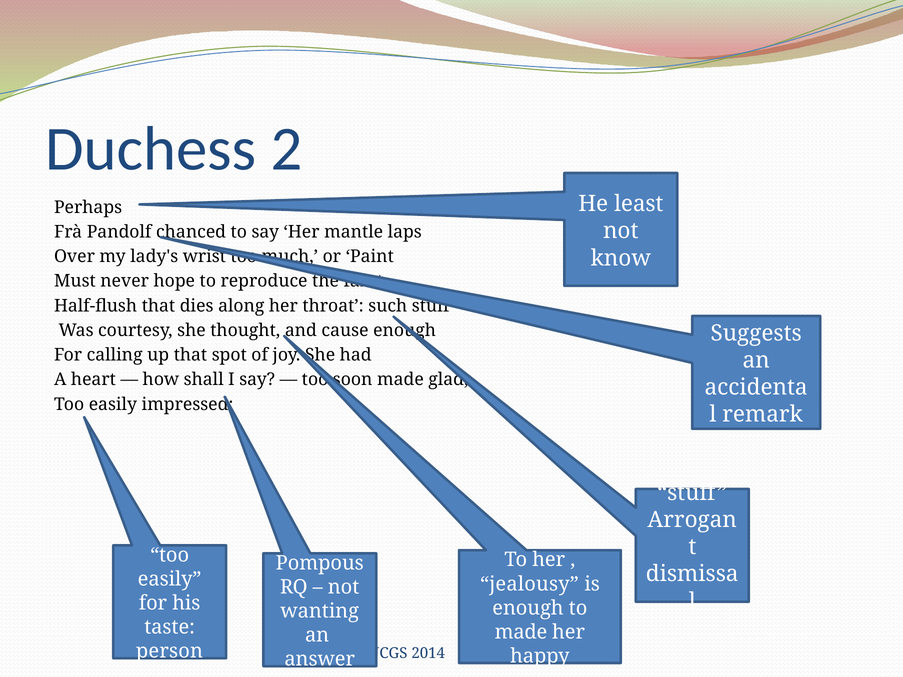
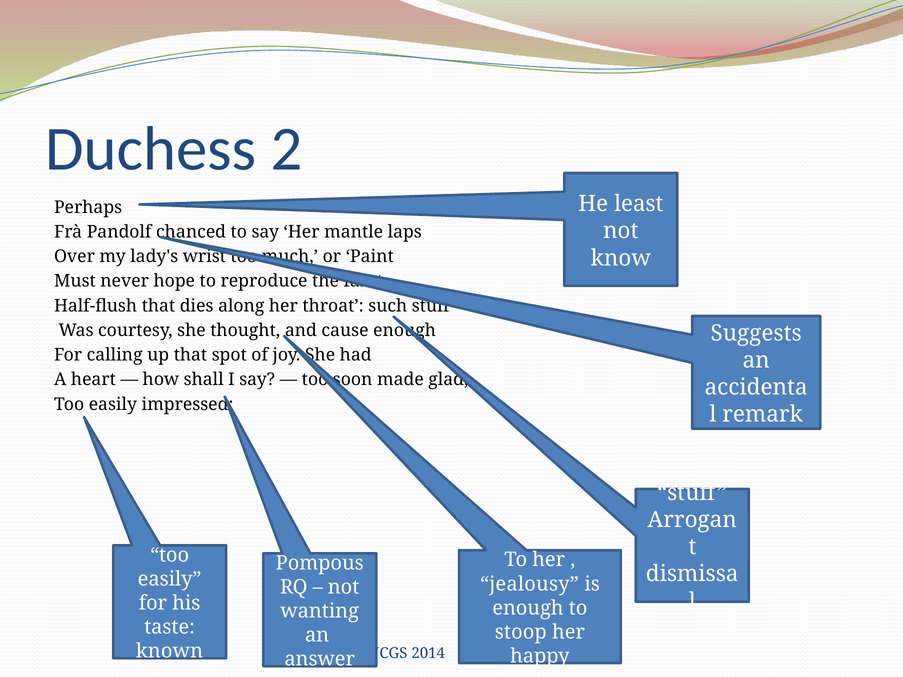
made at (521, 632): made -> stoop
person: person -> known
